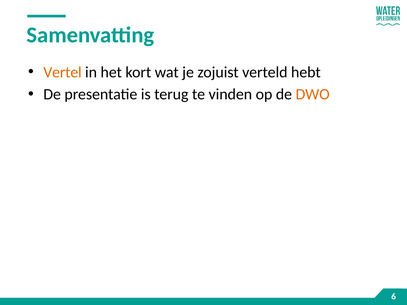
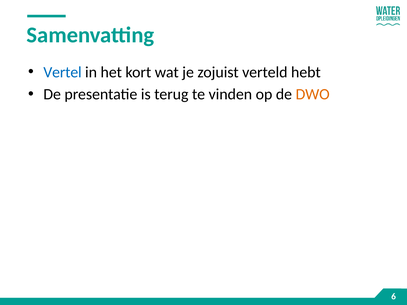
Vertel colour: orange -> blue
